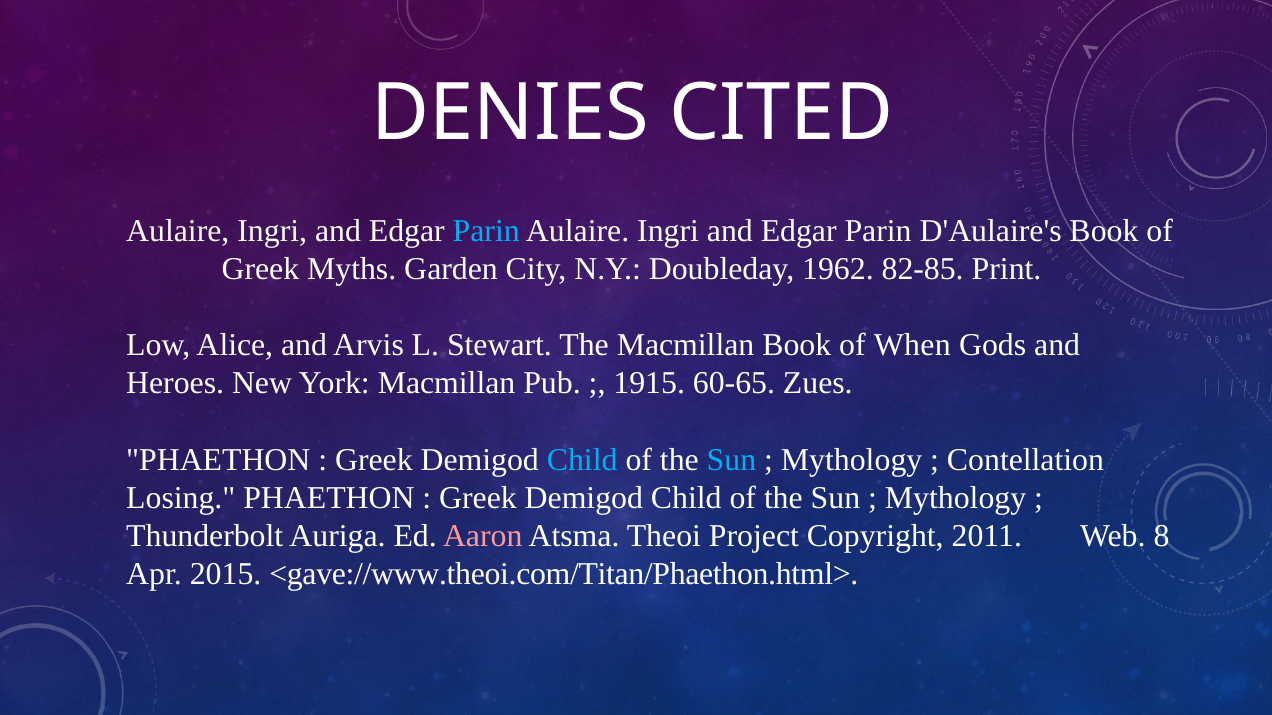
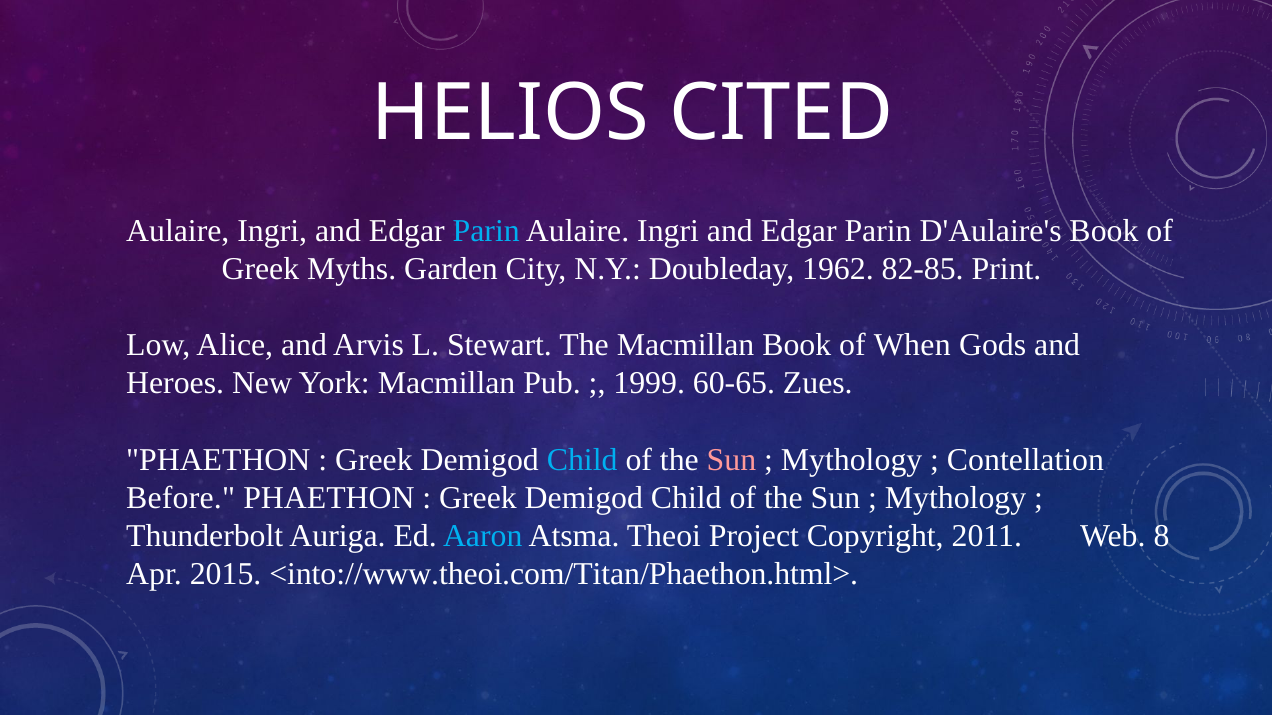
DENIES: DENIES -> HELIOS
1915: 1915 -> 1999
Sun at (731, 460) colour: light blue -> pink
Losing: Losing -> Before
Aaron colour: pink -> light blue
<gave://www.theoi.com/Titan/Phaethon.html>: <gave://www.theoi.com/Titan/Phaethon.html> -> <into://www.theoi.com/Titan/Phaethon.html>
